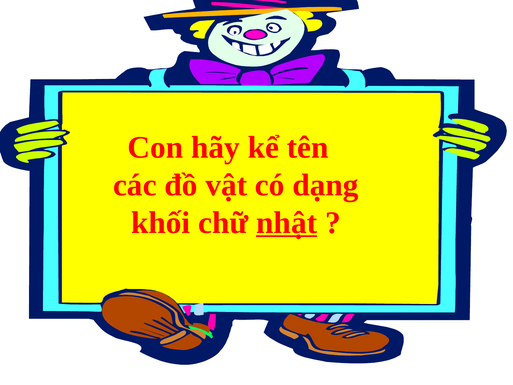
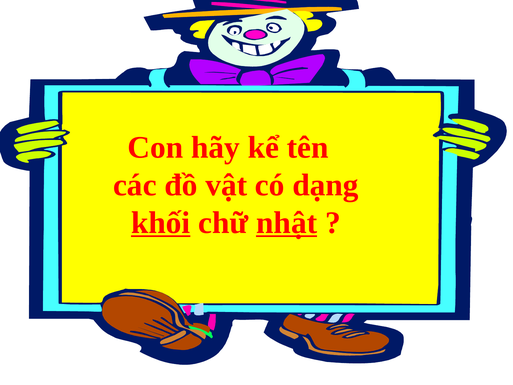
khối underline: none -> present
